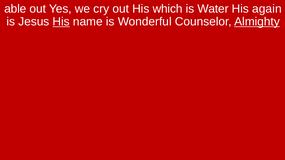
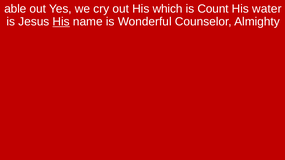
Water: Water -> Count
again: again -> water
Almighty underline: present -> none
